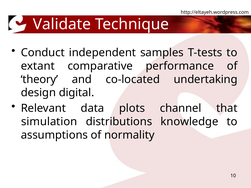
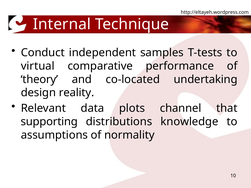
Validate: Validate -> Internal
extant: extant -> virtual
digital: digital -> reality
simulation: simulation -> supporting
